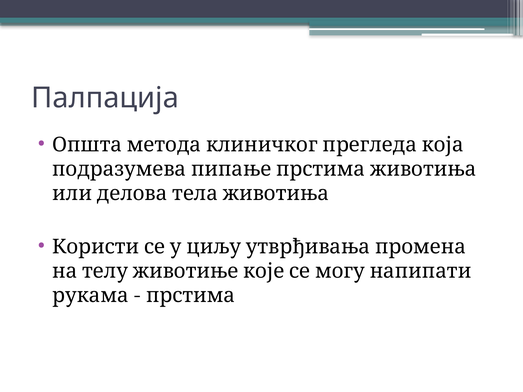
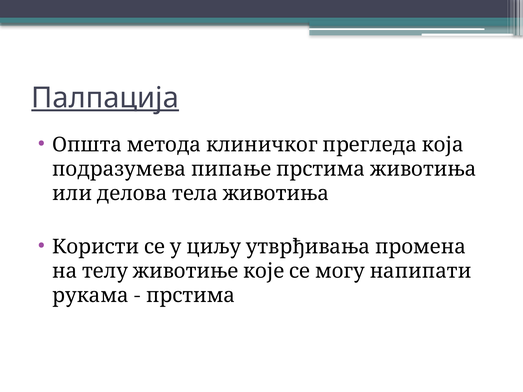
Палпација underline: none -> present
